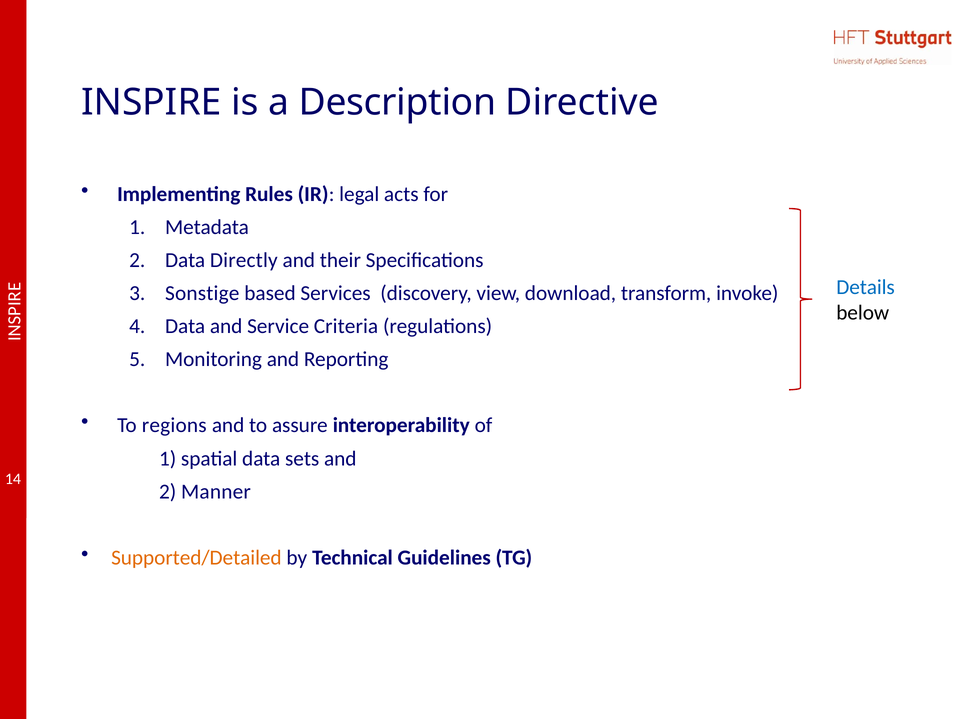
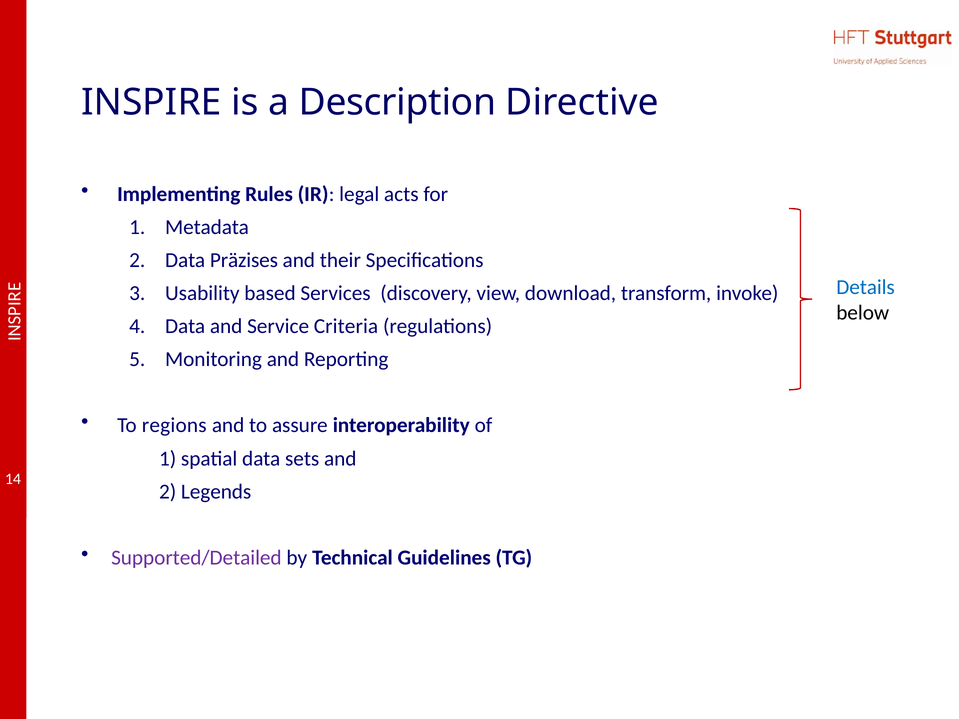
Directly: Directly -> Präzises
Sonstige: Sonstige -> Usability
Manner: Manner -> Legends
Supported/Detailed colour: orange -> purple
